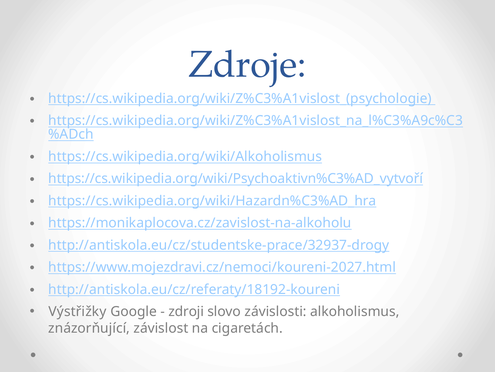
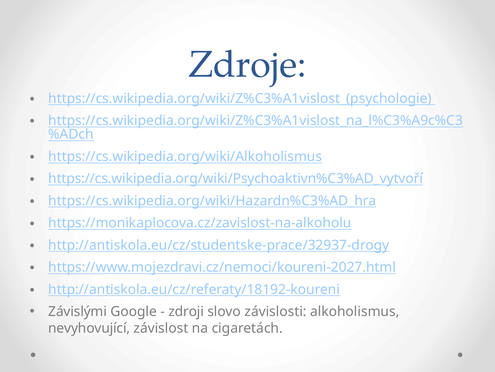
Výstřižky: Výstřižky -> Závislými
znázorňující: znázorňující -> nevyhovující
